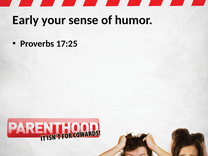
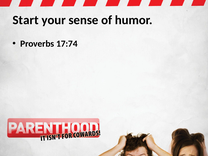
Early: Early -> Start
17:25: 17:25 -> 17:74
